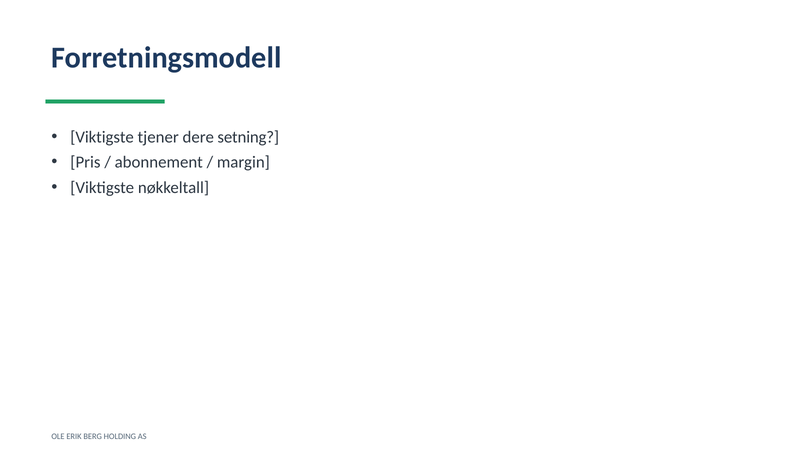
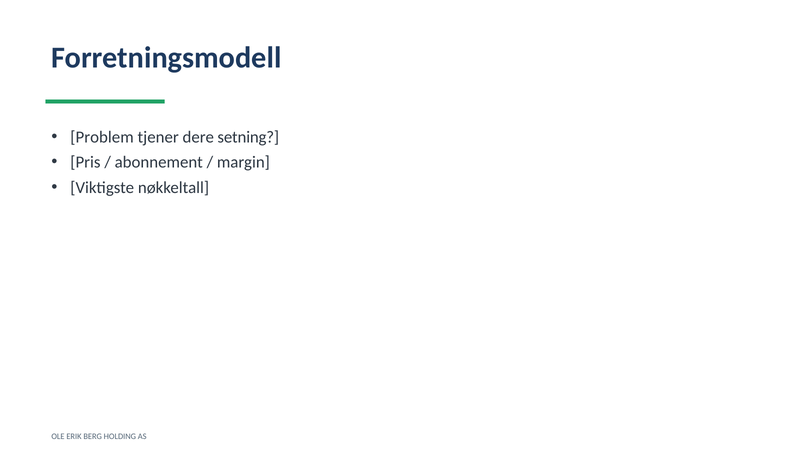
Viktigste at (102, 137): Viktigste -> Problem
